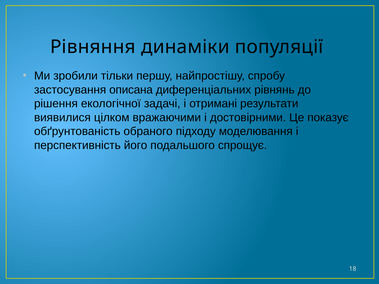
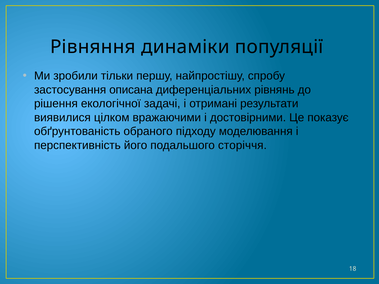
спрощує: спрощує -> сторіччя
